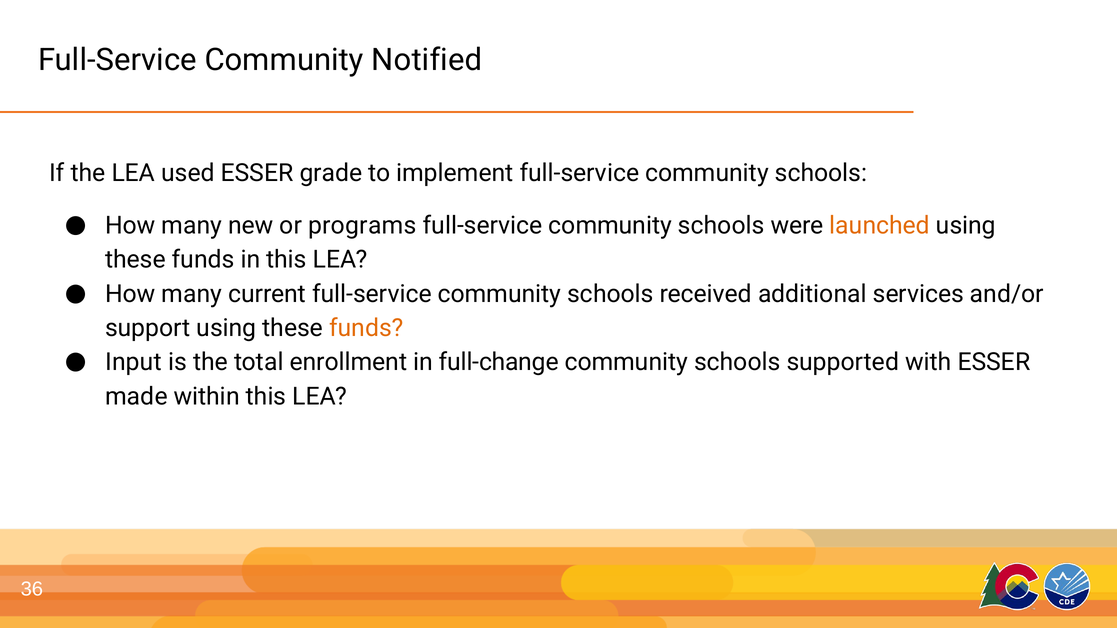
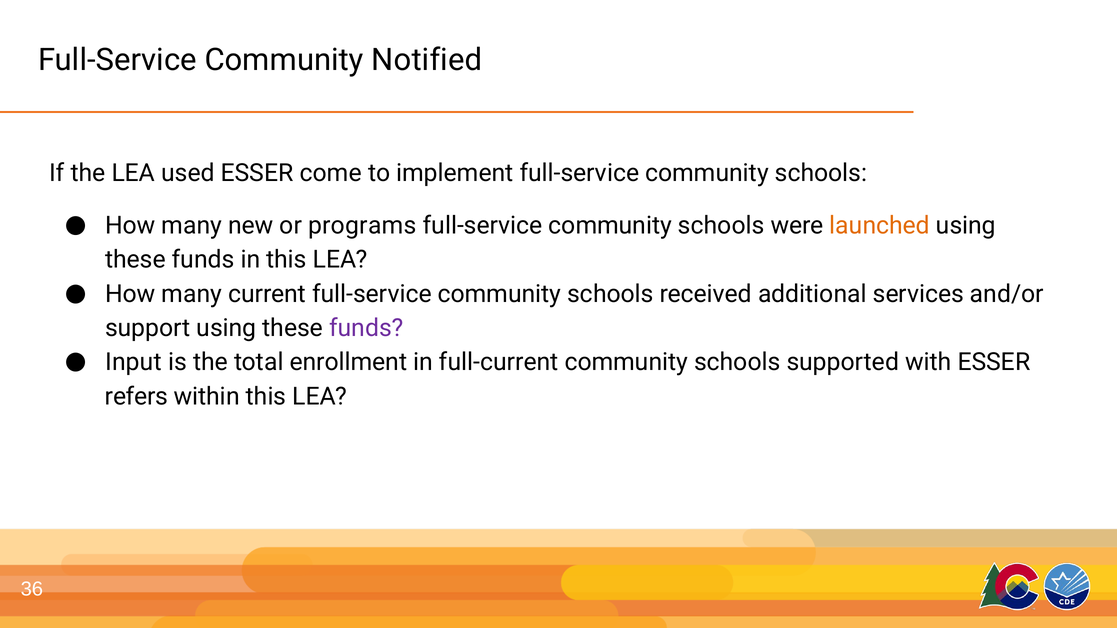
grade: grade -> come
funds at (366, 328) colour: orange -> purple
full-change: full-change -> full-current
made: made -> refers
